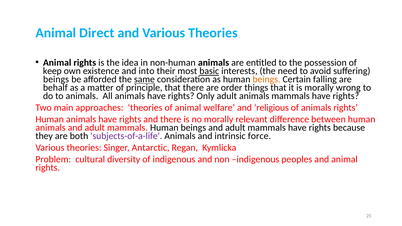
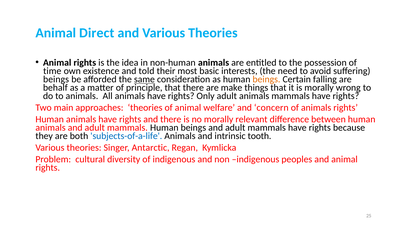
keep: keep -> time
into: into -> told
basic underline: present -> none
order: order -> make
religious: religious -> concern
subjects-of-a-life colour: purple -> blue
force: force -> tooth
